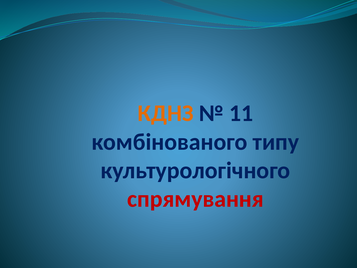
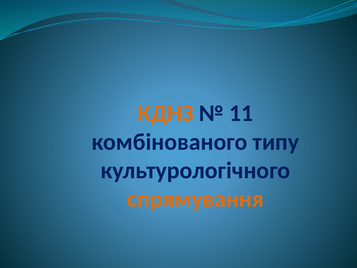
спрямування colour: red -> orange
